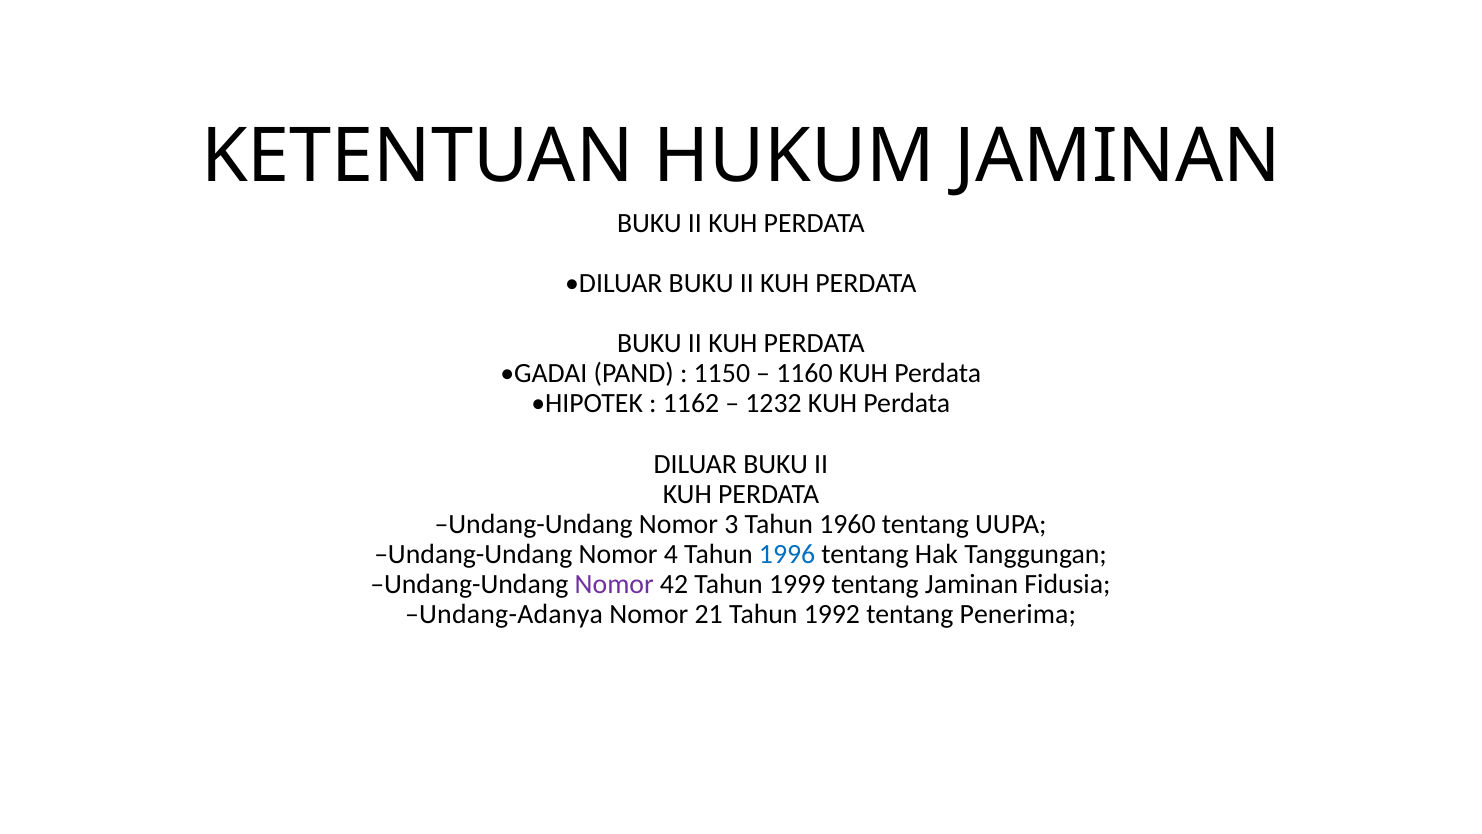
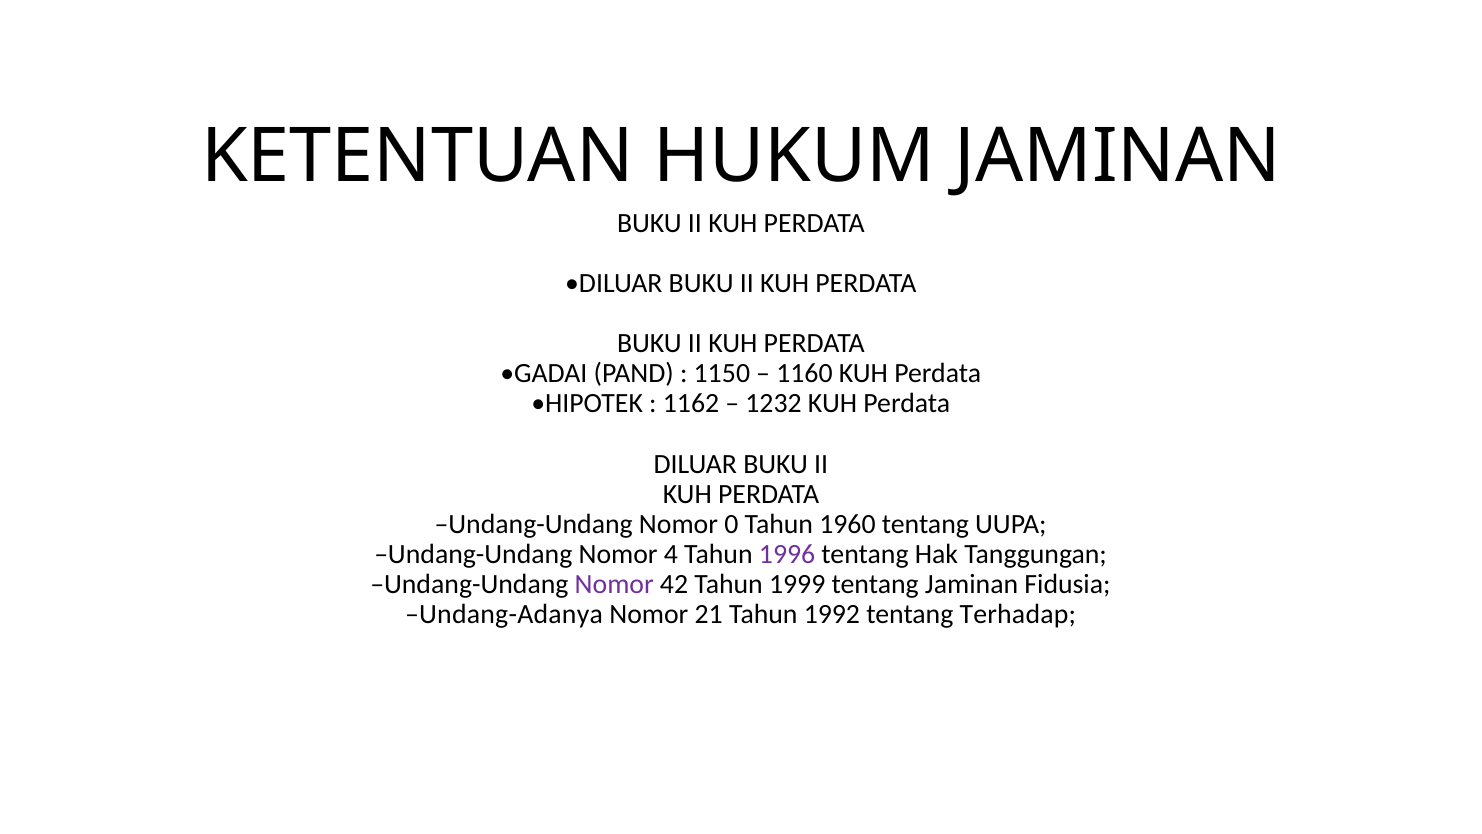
3: 3 -> 0
1996 colour: blue -> purple
Penerima: Penerima -> Terhadap
